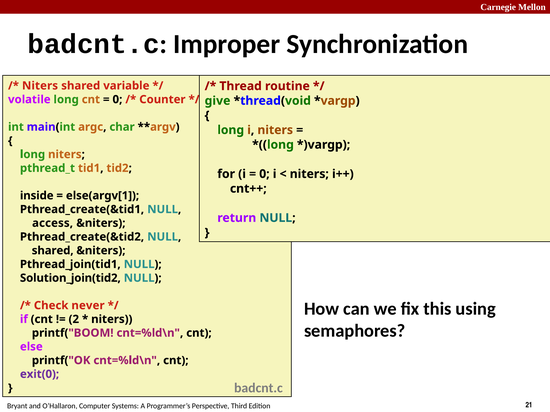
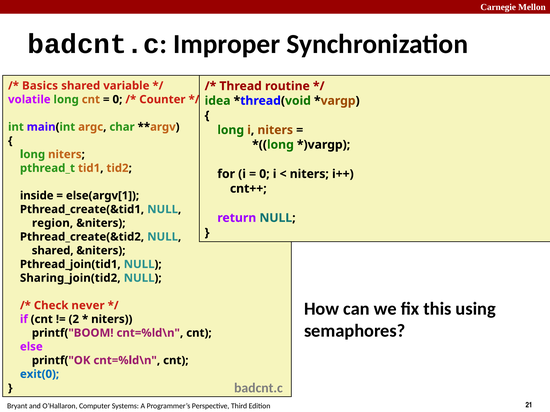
Niters at (40, 86): Niters -> Basics
give: give -> idea
access: access -> region
Solution_join(tid2: Solution_join(tid2 -> Sharing_join(tid2
exit(0 colour: purple -> blue
